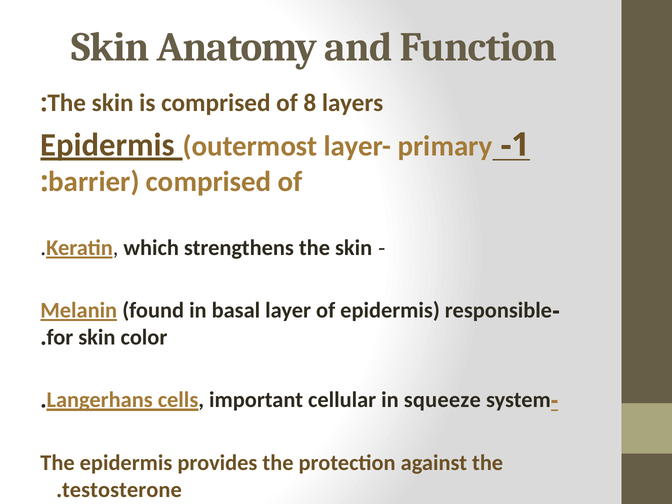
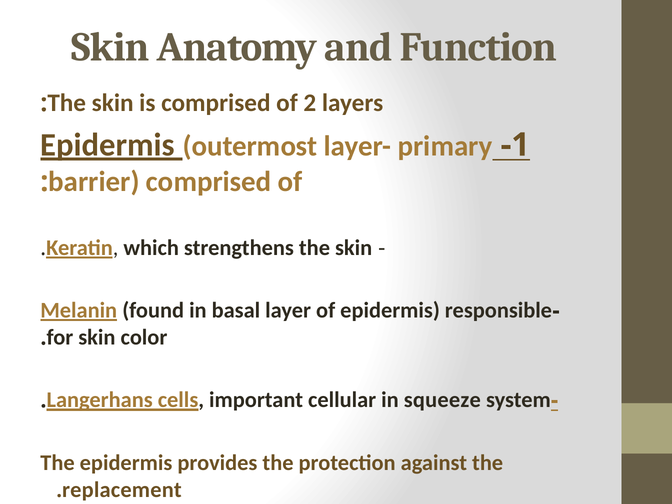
8: 8 -> 2
testosterone: testosterone -> replacement
